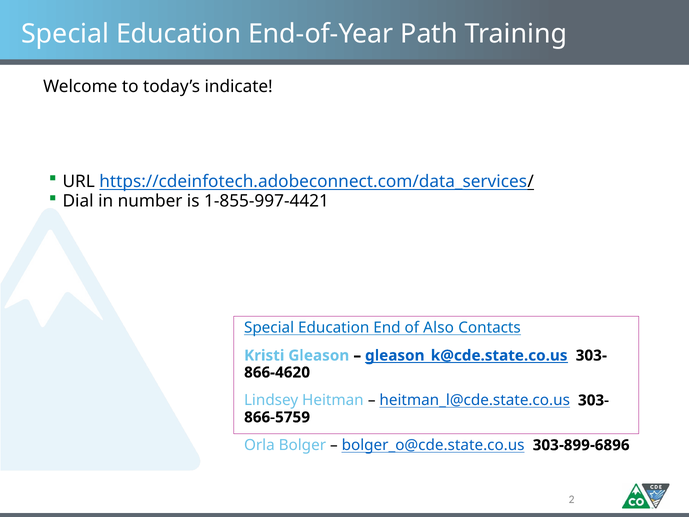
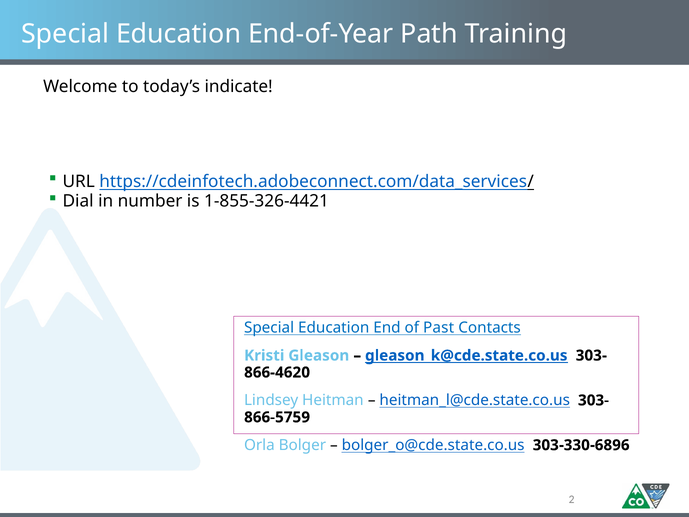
1-855-997-4421: 1-855-997-4421 -> 1-855-326-4421
Also: Also -> Past
303-899-6896: 303-899-6896 -> 303-330-6896
